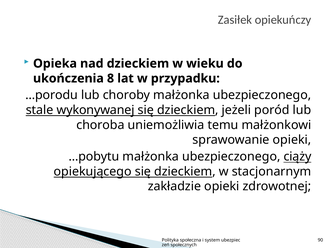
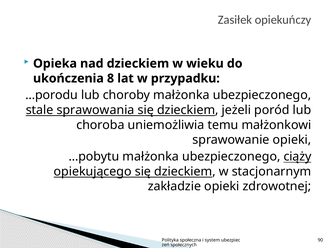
wykonywanej: wykonywanej -> sprawowania
